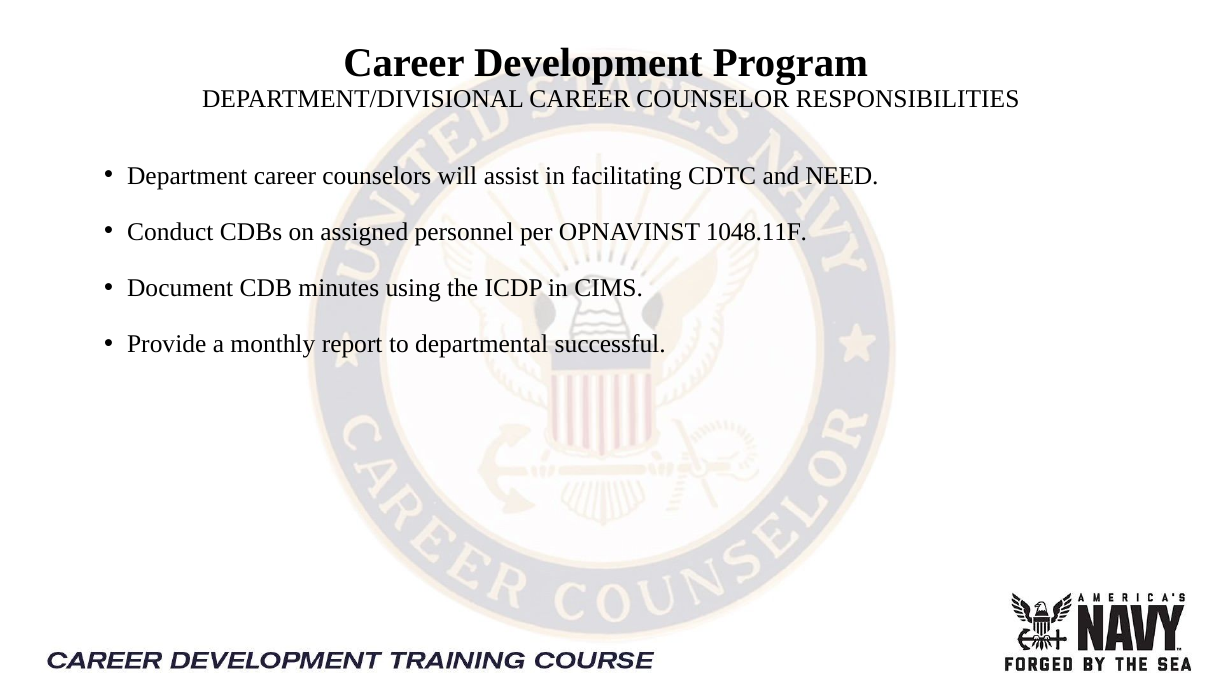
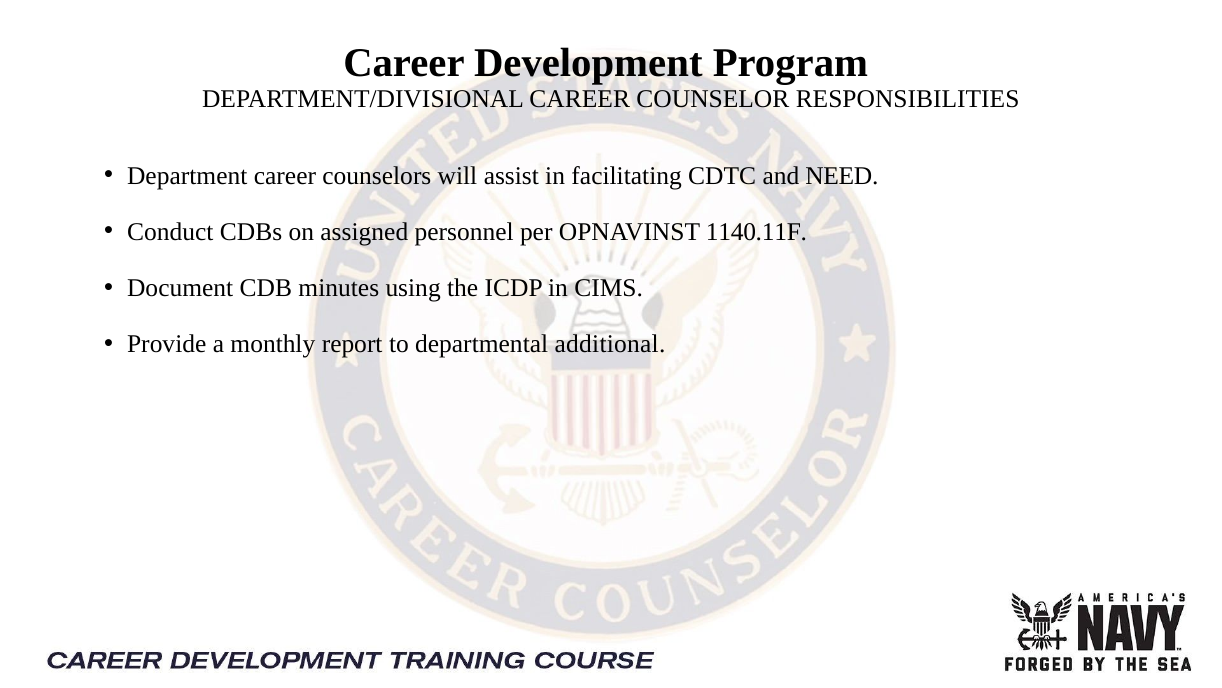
1048.11F: 1048.11F -> 1140.11F
successful: successful -> additional
